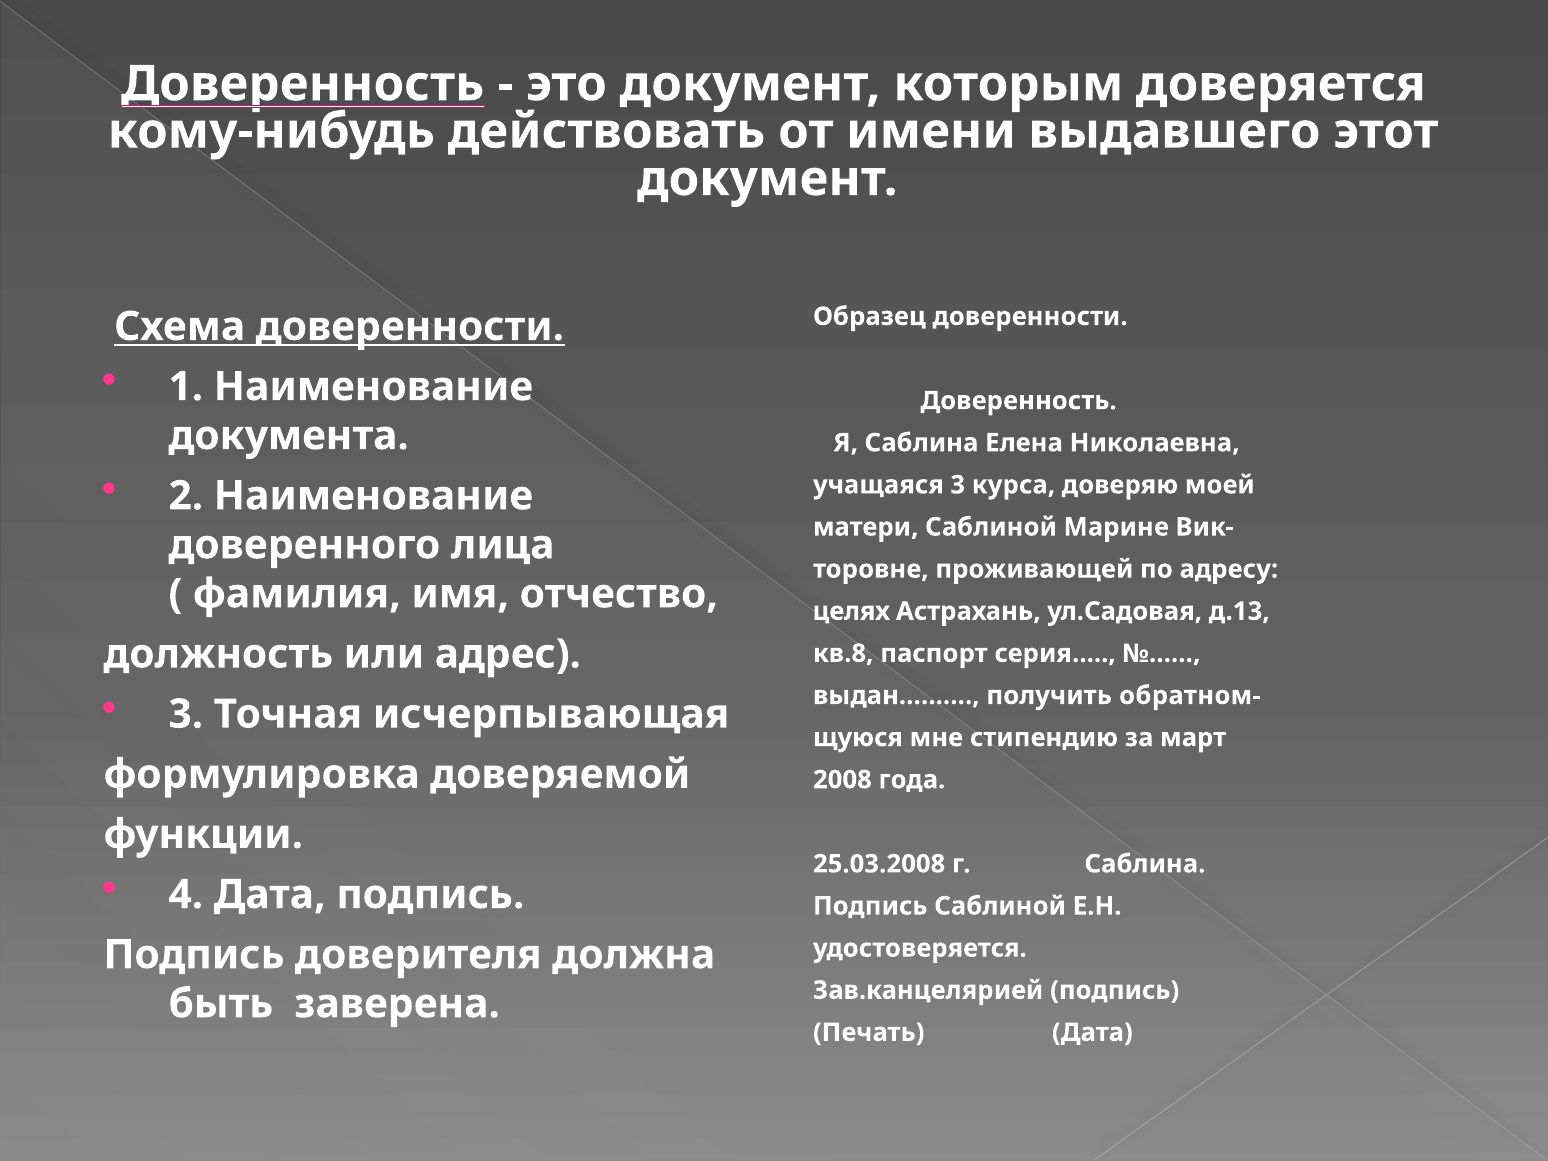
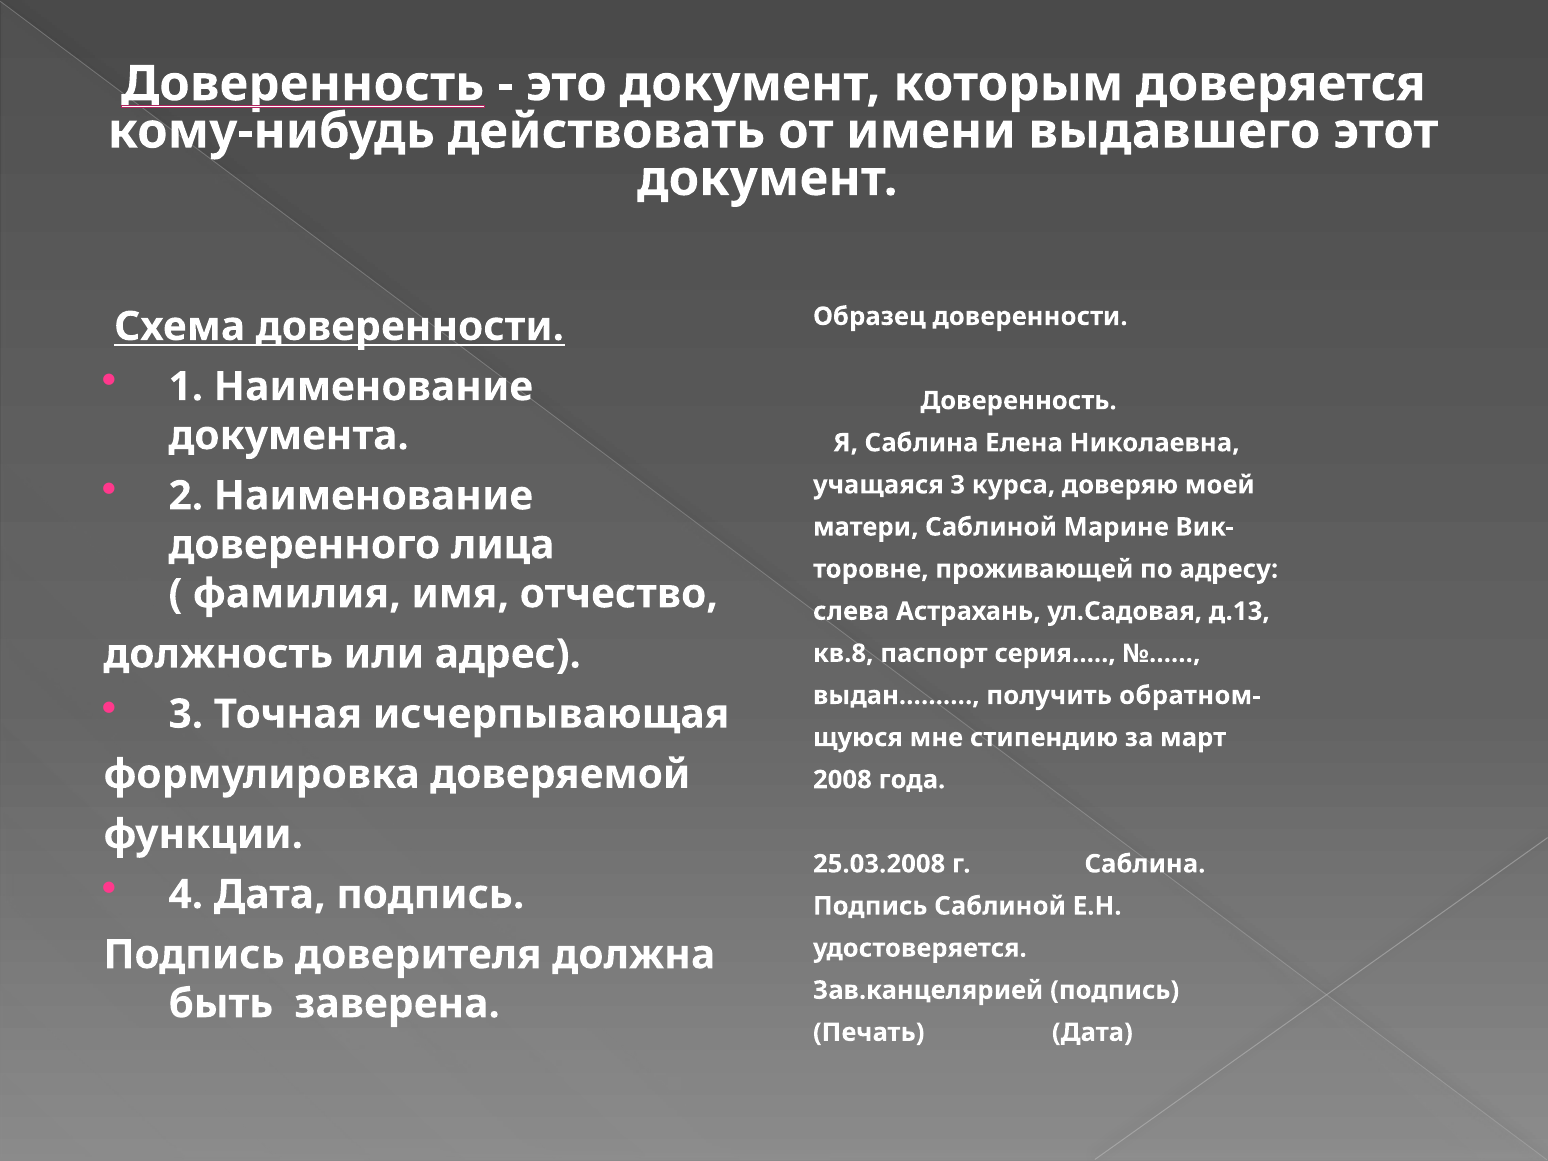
целях: целях -> слева
